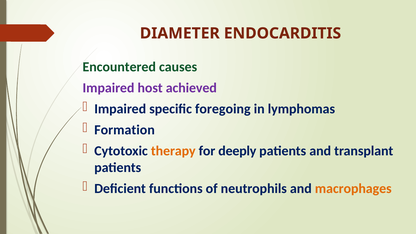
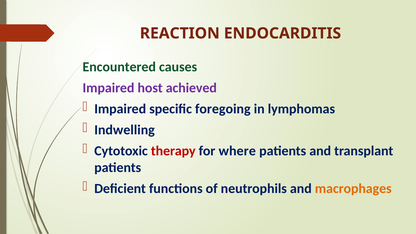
DIAMETER: DIAMETER -> REACTION
Formation: Formation -> Indwelling
therapy colour: orange -> red
deeply: deeply -> where
